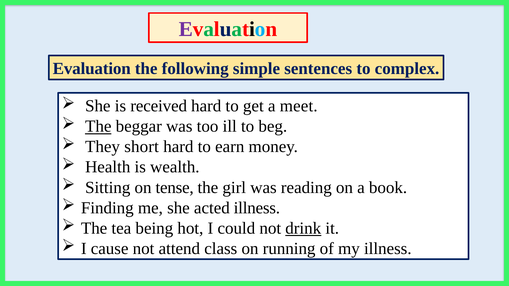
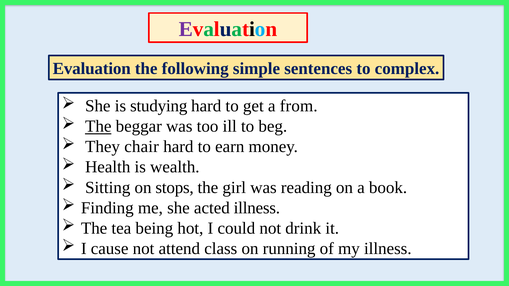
received: received -> studying
meet: meet -> from
short: short -> chair
tense: tense -> stops
drink underline: present -> none
